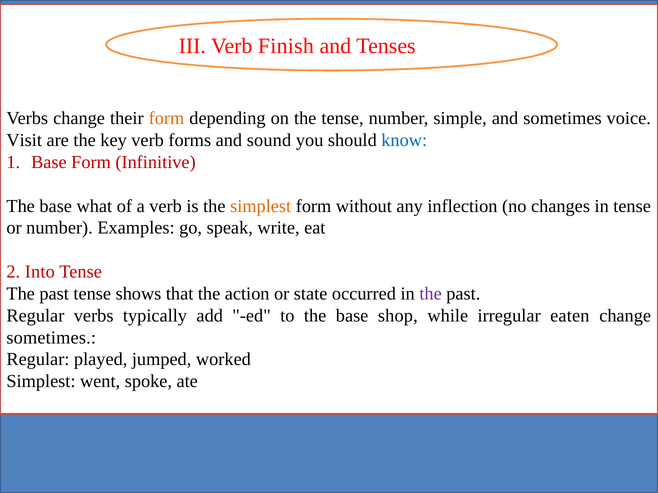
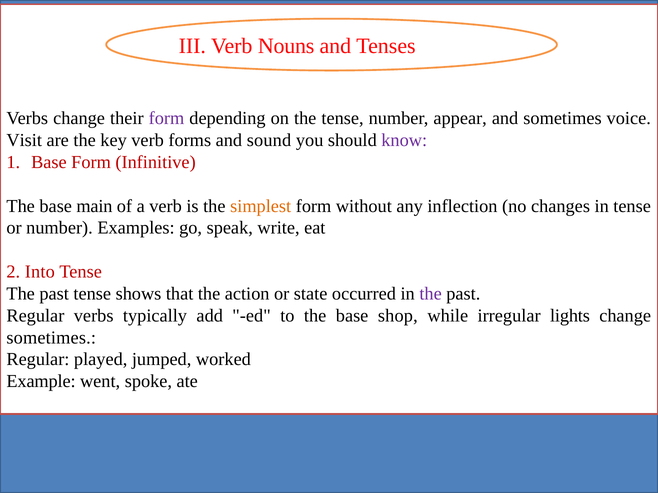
Finish: Finish -> Nouns
form at (166, 118) colour: orange -> purple
simple: simple -> appear
know colour: blue -> purple
what: what -> main
eaten: eaten -> lights
Simplest at (41, 382): Simplest -> Example
